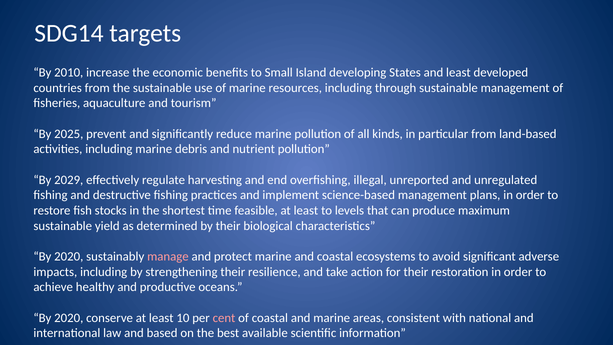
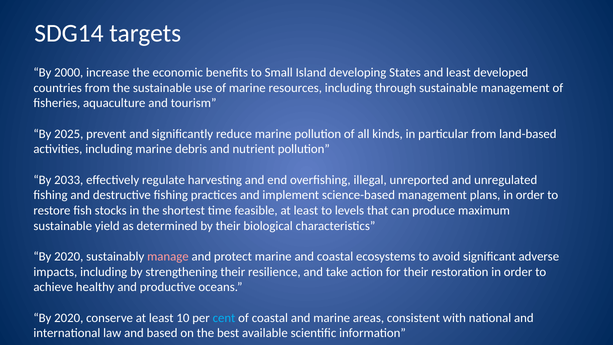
2010: 2010 -> 2000
2029: 2029 -> 2033
cent colour: pink -> light blue
